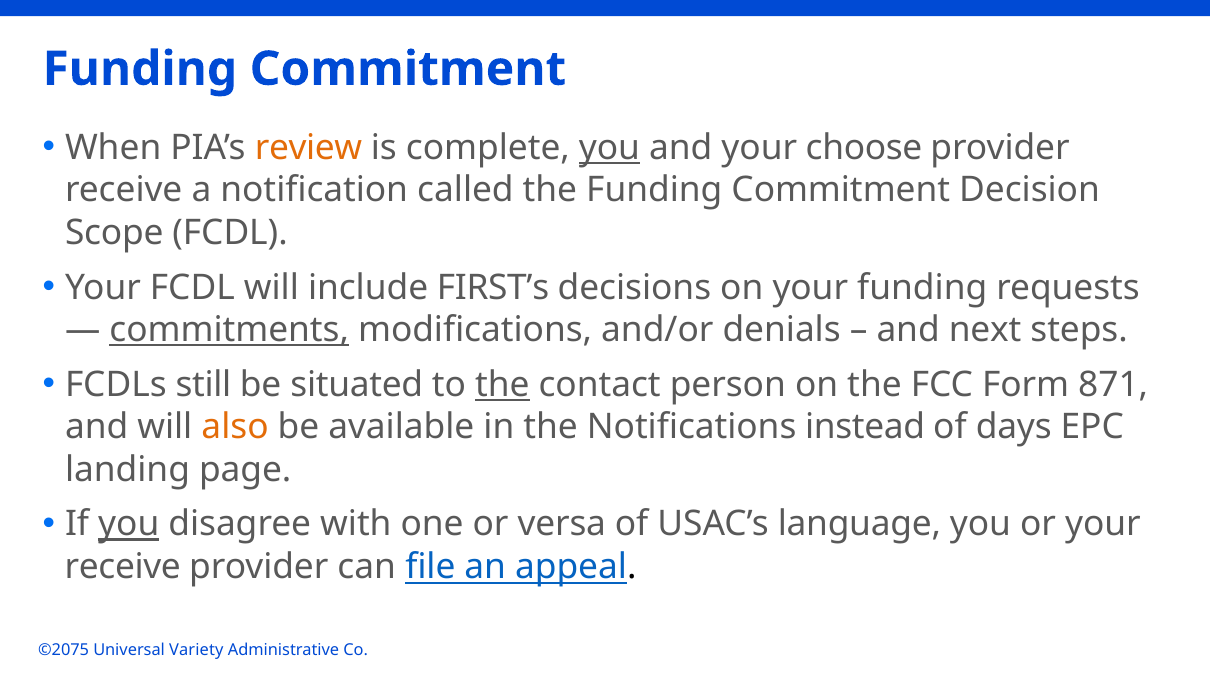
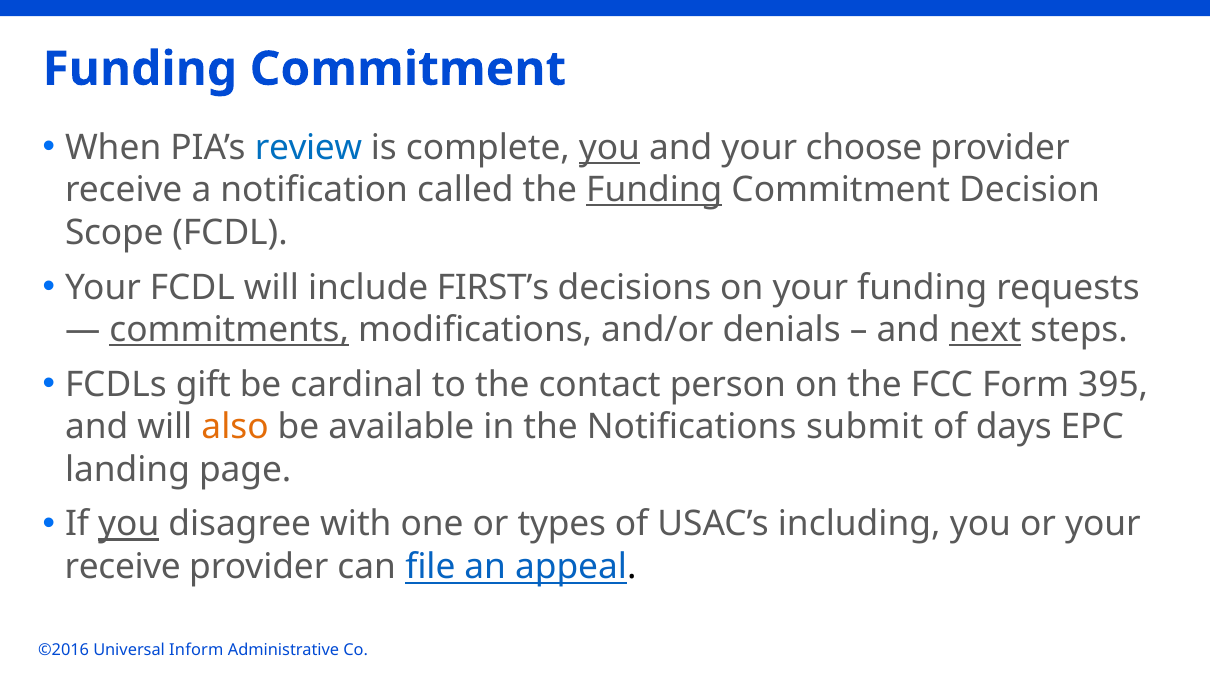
review colour: orange -> blue
Funding at (654, 190) underline: none -> present
next underline: none -> present
still: still -> gift
situated: situated -> cardinal
the at (502, 385) underline: present -> none
871: 871 -> 395
instead: instead -> submit
versa: versa -> types
language: language -> including
©2075: ©2075 -> ©2016
Variety: Variety -> Inform
